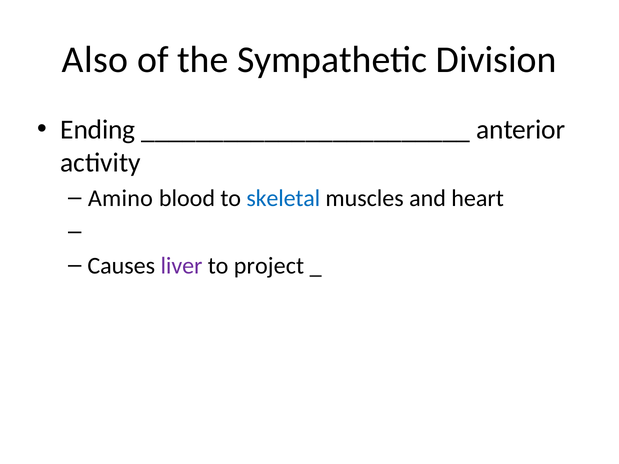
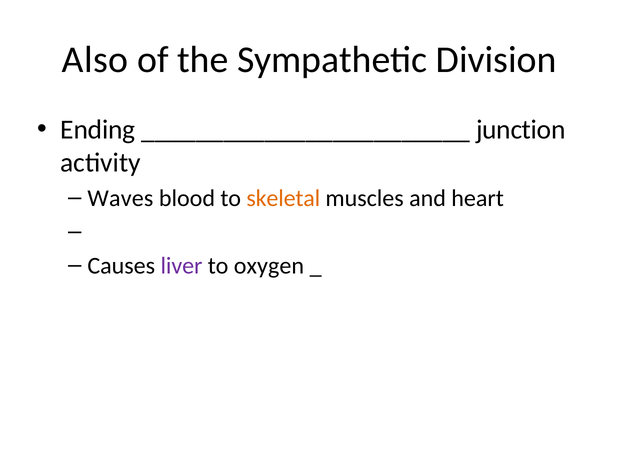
anterior: anterior -> junction
Amino: Amino -> Waves
skeletal colour: blue -> orange
project: project -> oxygen
